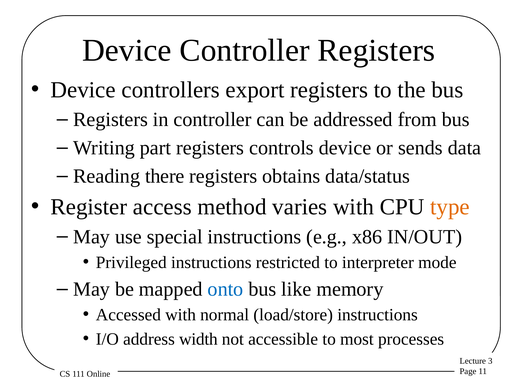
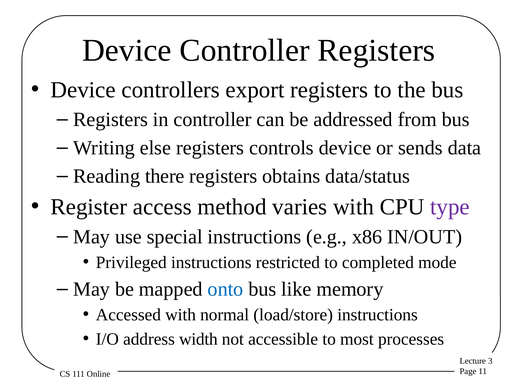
part: part -> else
type colour: orange -> purple
interpreter: interpreter -> completed
